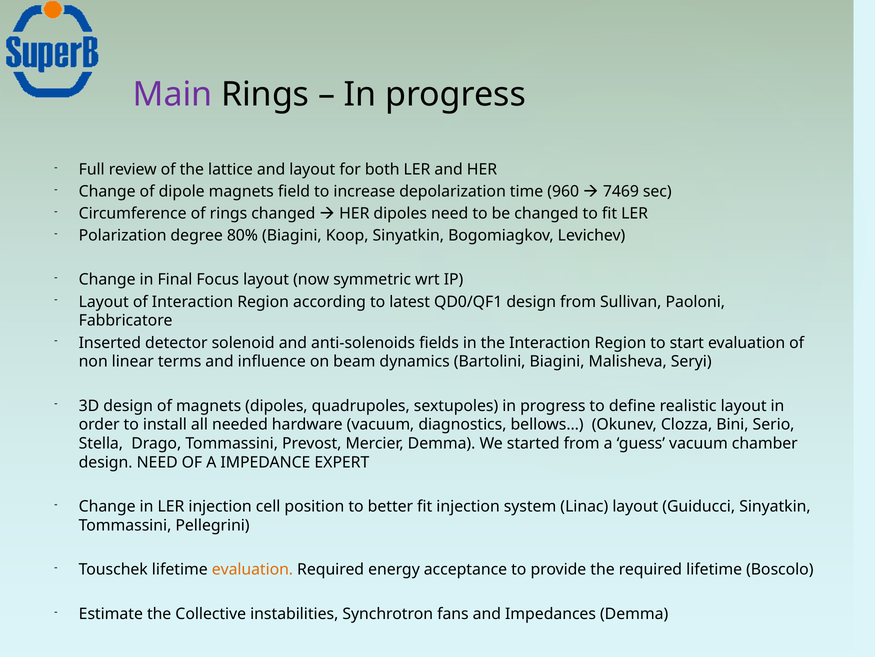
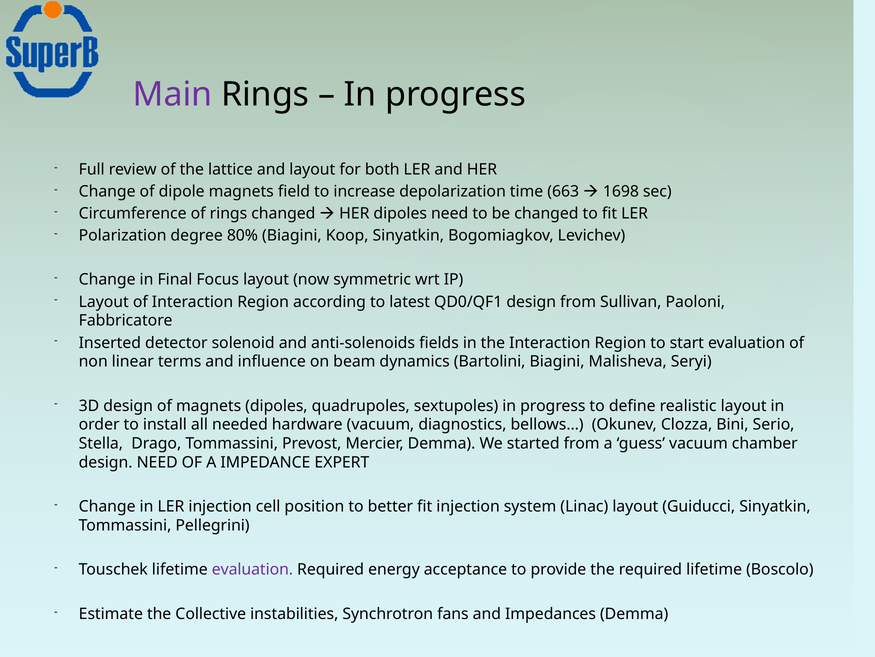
960: 960 -> 663
7469: 7469 -> 1698
evaluation at (252, 569) colour: orange -> purple
